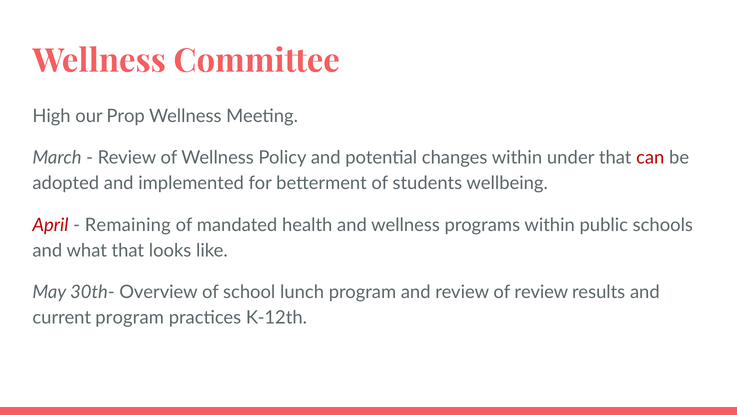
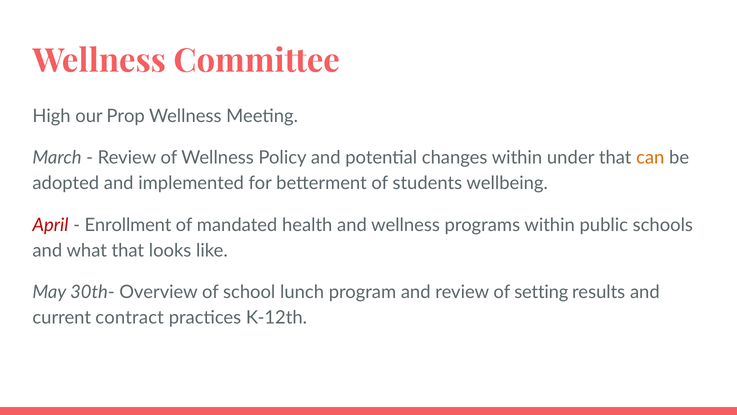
can colour: red -> orange
Remaining: Remaining -> Enrollment
of review: review -> setting
current program: program -> contract
